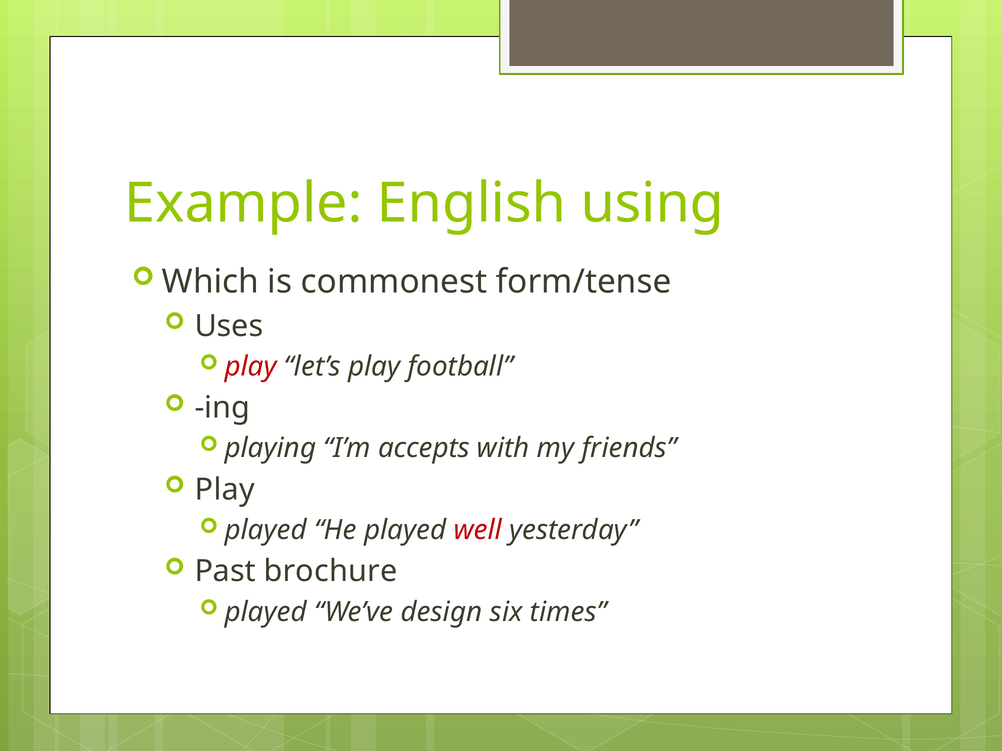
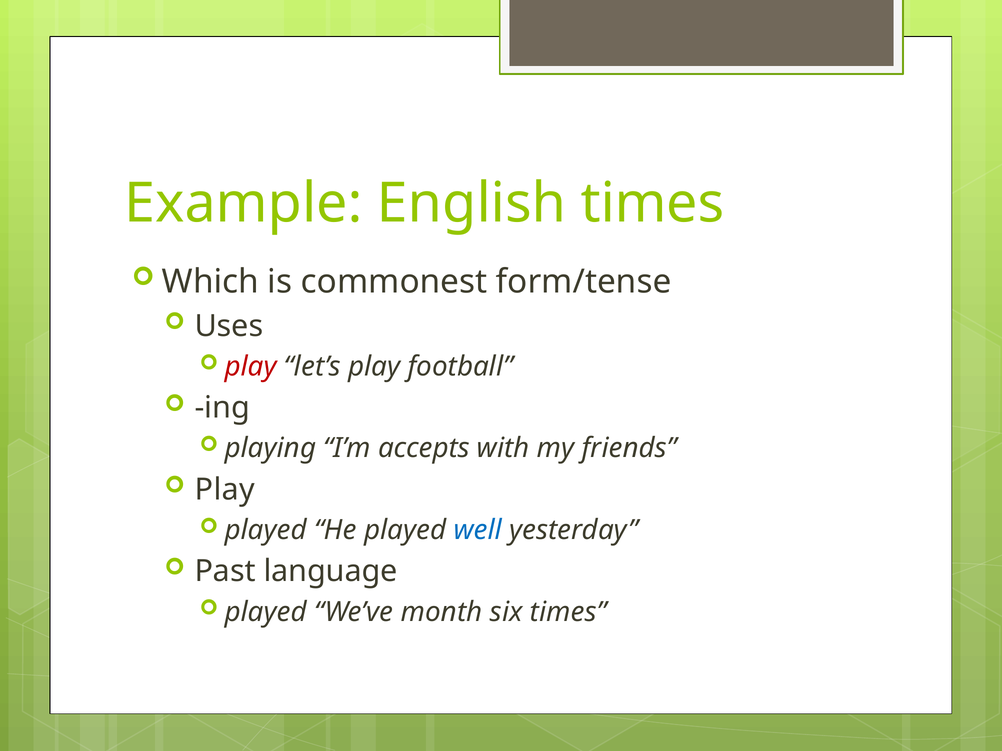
English using: using -> times
well colour: red -> blue
brochure: brochure -> language
design: design -> month
